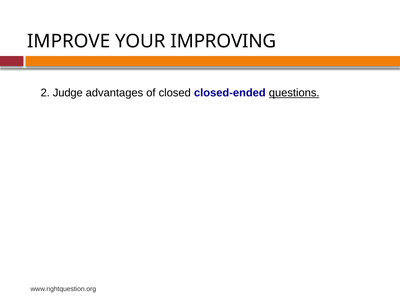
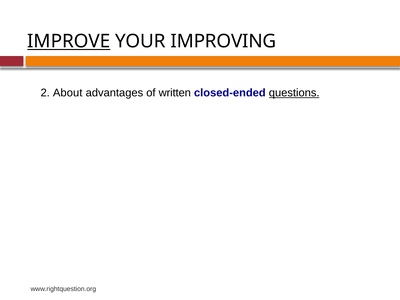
IMPROVE underline: none -> present
Judge: Judge -> About
closed: closed -> written
